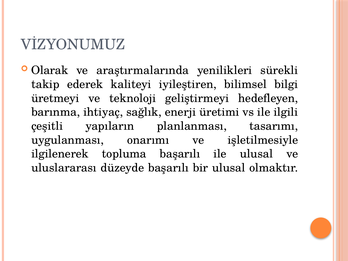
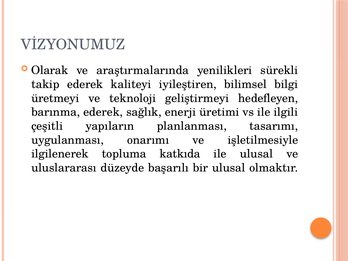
barınma ihtiyaç: ihtiyaç -> ederek
topluma başarılı: başarılı -> katkıda
